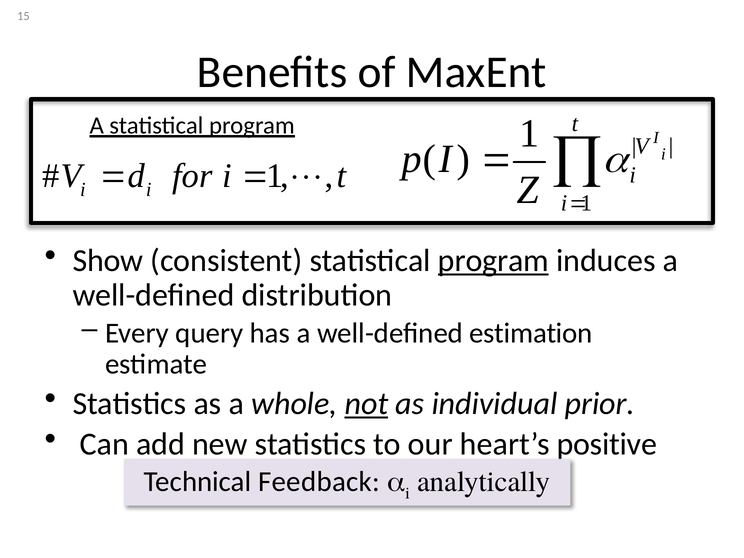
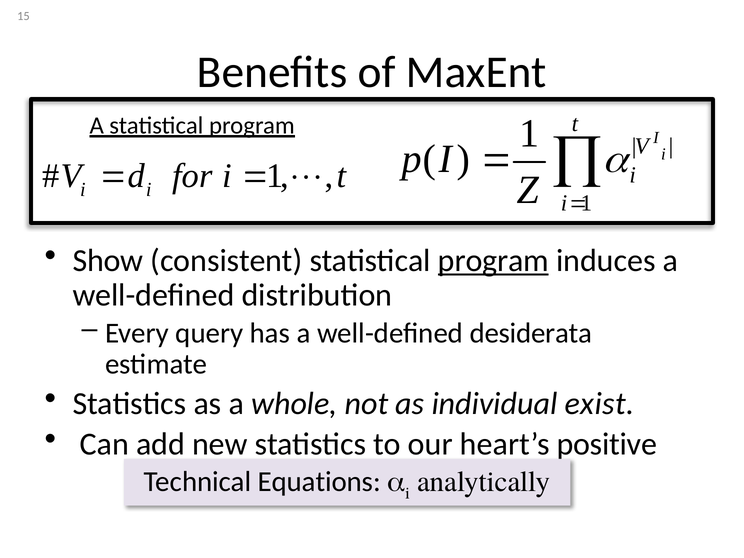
estimation: estimation -> desiderata
not underline: present -> none
prior: prior -> exist
Feedback: Feedback -> Equations
